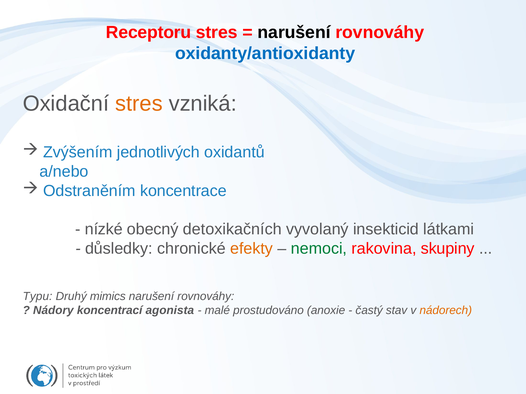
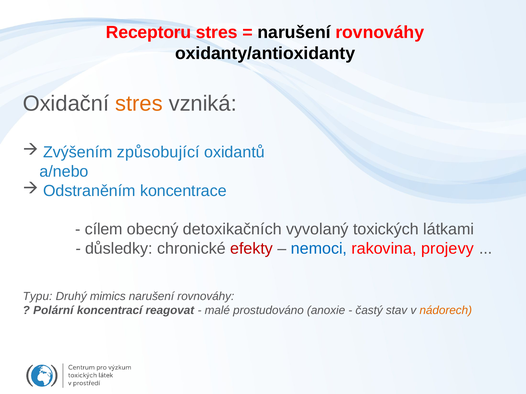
oxidanty/antioxidanty colour: blue -> black
jednotlivých: jednotlivých -> způsobující
nízké: nízké -> cílem
insekticid: insekticid -> toxických
efekty colour: orange -> red
nemoci colour: green -> blue
skupiny: skupiny -> projevy
Nádory: Nádory -> Polární
agonista: agonista -> reagovat
